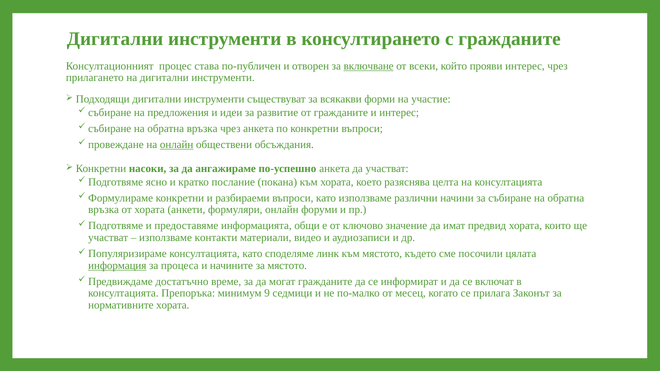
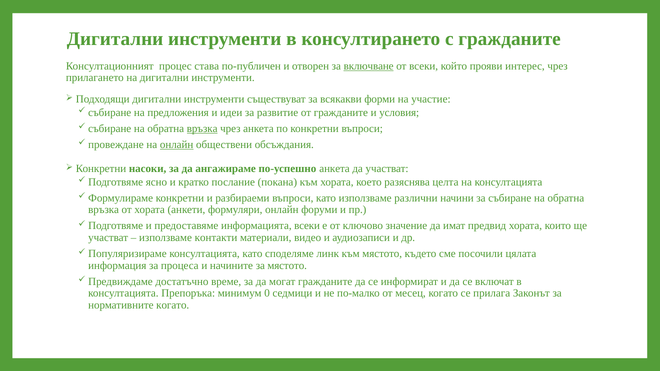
и интерес: интерес -> условия
връзка at (202, 129) underline: none -> present
информацията общи: общи -> всеки
информация underline: present -> none
9: 9 -> 0
нормативните хората: хората -> когато
